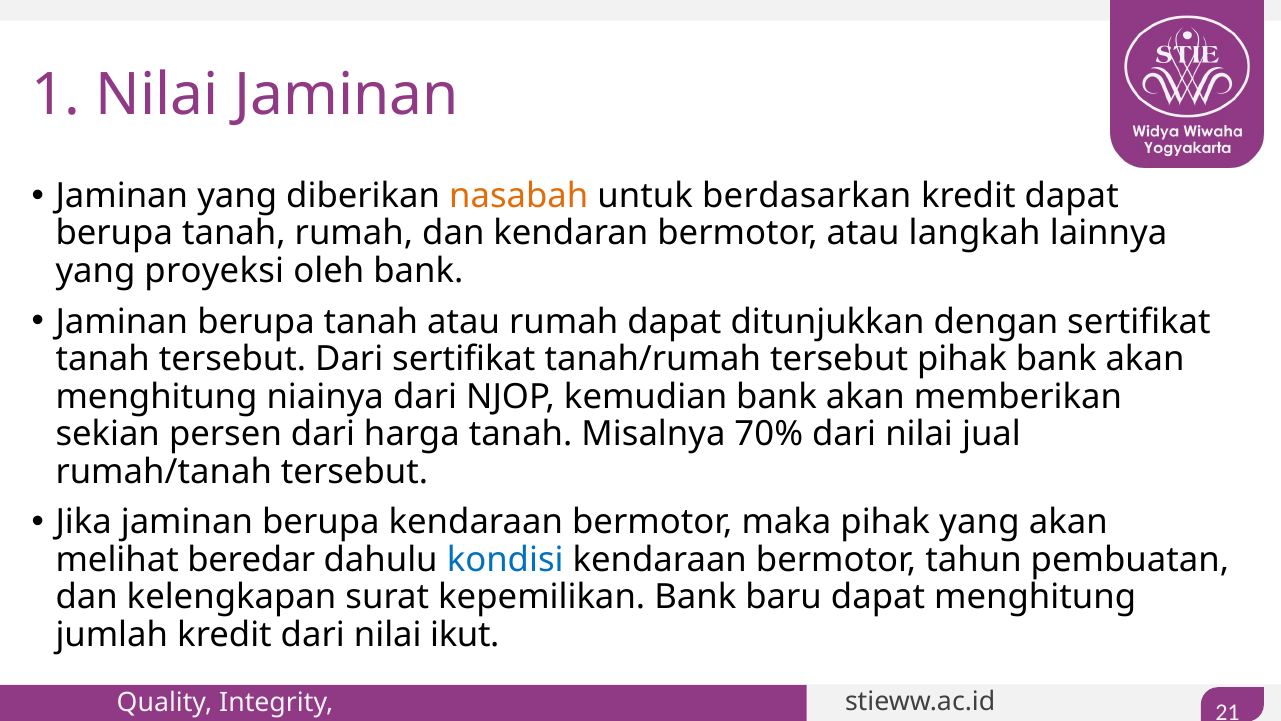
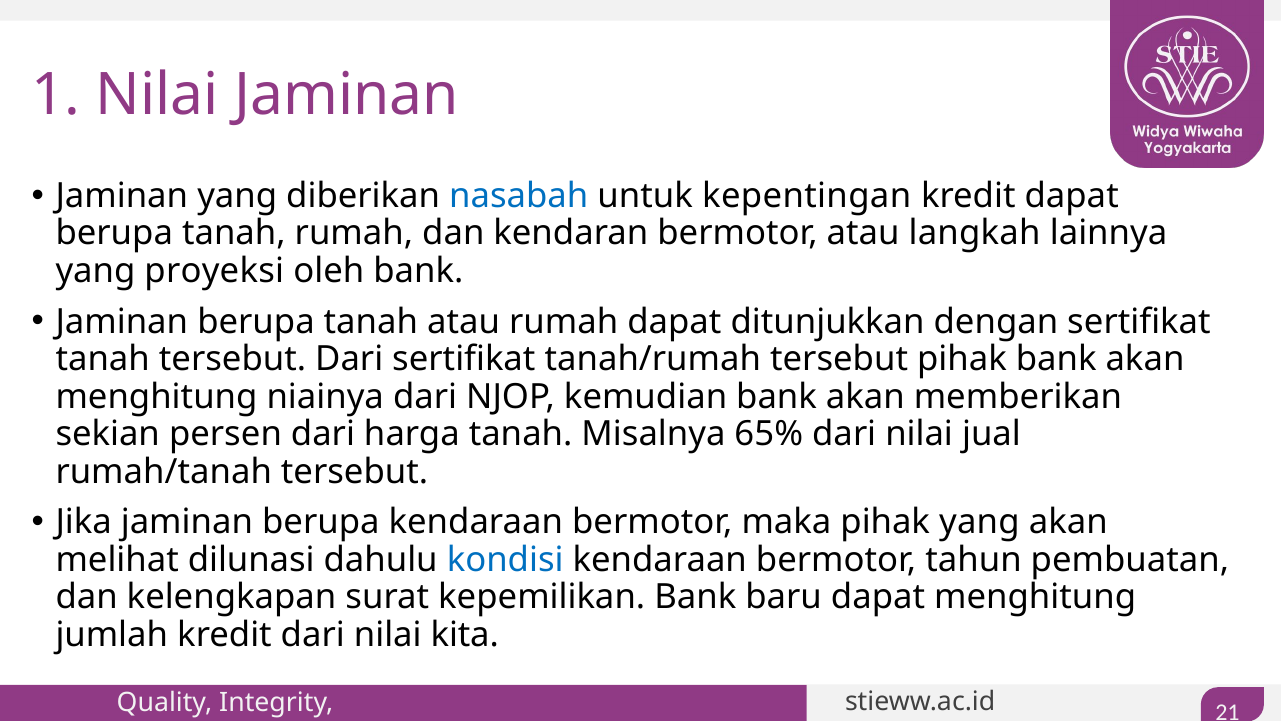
nasabah colour: orange -> blue
berdasarkan: berdasarkan -> kepentingan
70%: 70% -> 65%
beredar: beredar -> dilunasi
ikut: ikut -> kita
